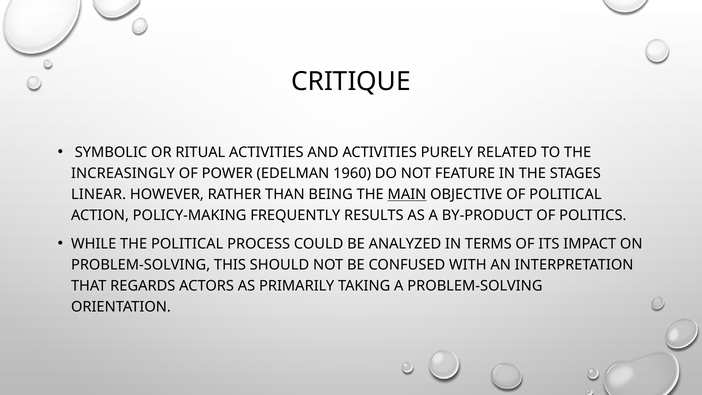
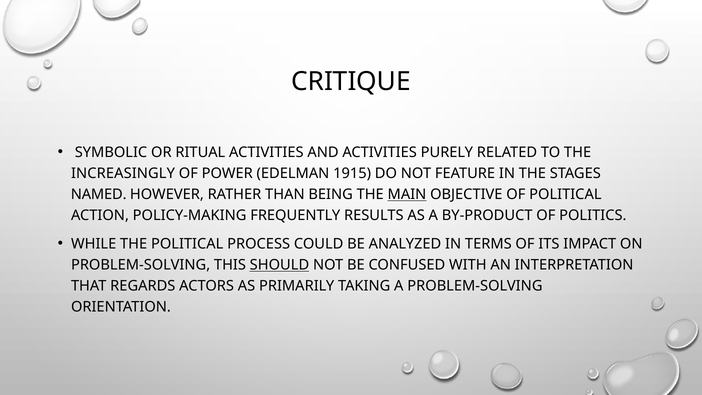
1960: 1960 -> 1915
LINEAR: LINEAR -> NAMED
SHOULD underline: none -> present
